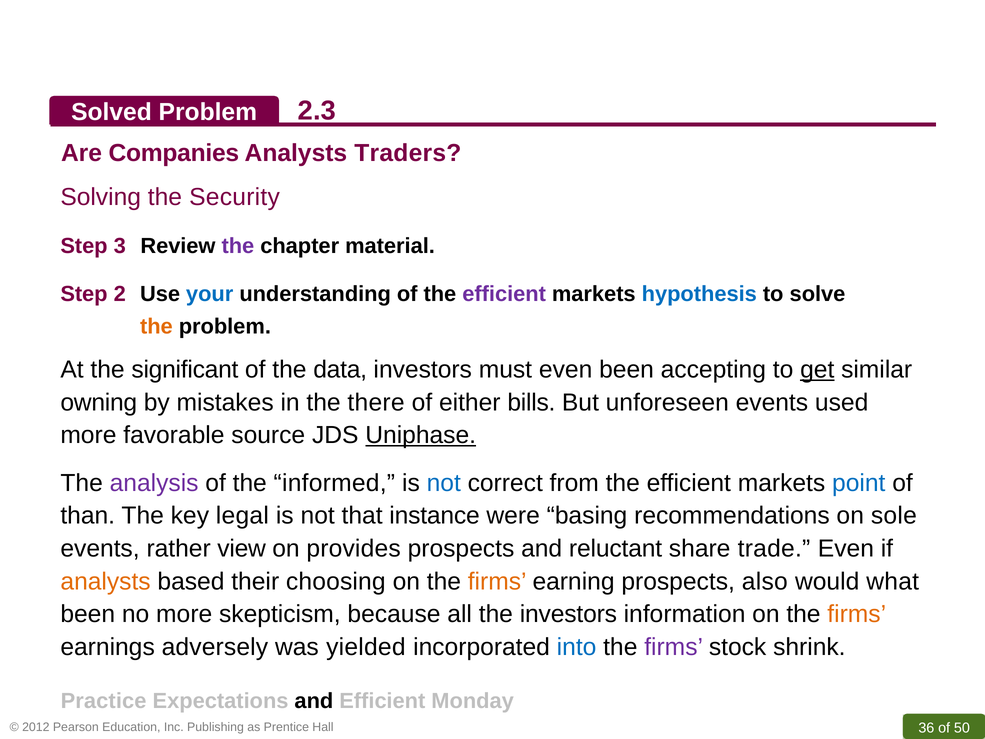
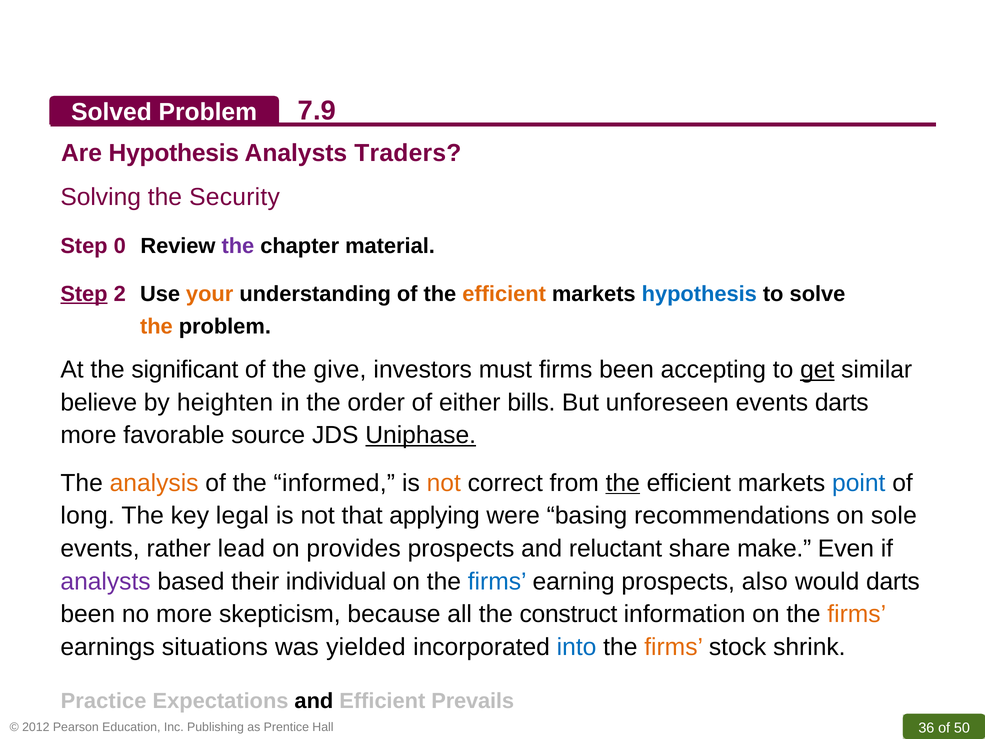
2.3: 2.3 -> 7.9
Are Companies: Companies -> Hypothesis
3: 3 -> 0
Step at (84, 294) underline: none -> present
your colour: blue -> orange
efficient at (504, 294) colour: purple -> orange
data: data -> give
must even: even -> firms
owning: owning -> believe
mistakes: mistakes -> heighten
there: there -> order
events used: used -> darts
analysis colour: purple -> orange
not at (444, 483) colour: blue -> orange
the at (623, 483) underline: none -> present
than: than -> long
instance: instance -> applying
view: view -> lead
trade: trade -> make
analysts at (106, 581) colour: orange -> purple
choosing: choosing -> individual
firms at (497, 581) colour: orange -> blue
would what: what -> darts
the investors: investors -> construct
adversely: adversely -> situations
firms at (674, 647) colour: purple -> orange
Monday: Monday -> Prevails
